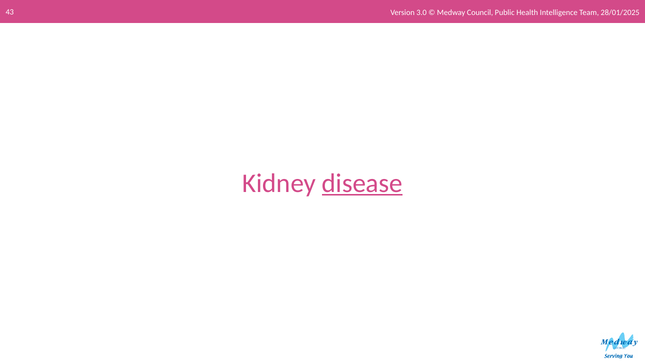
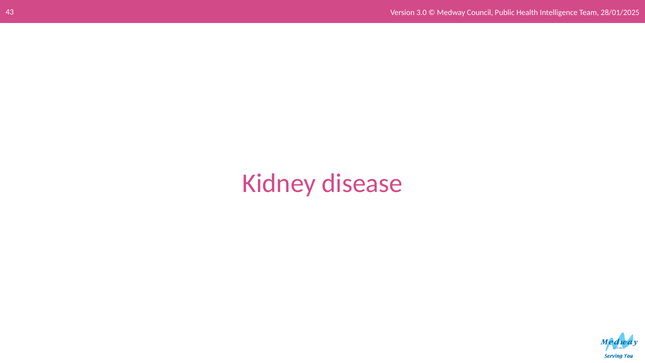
disease underline: present -> none
